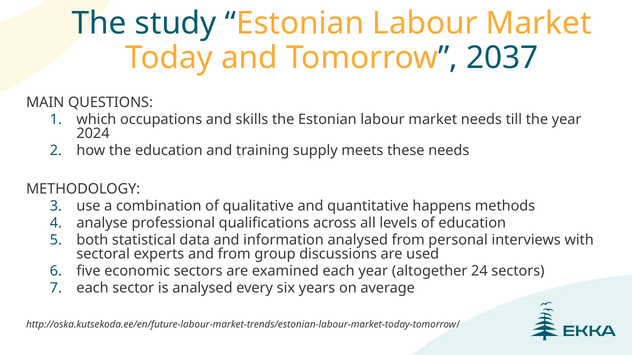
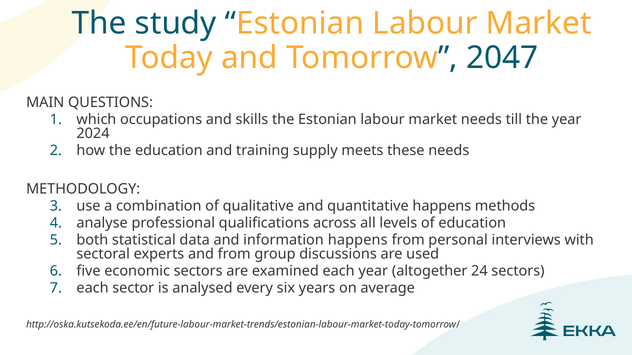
2037: 2037 -> 2047
information analysed: analysed -> happens
